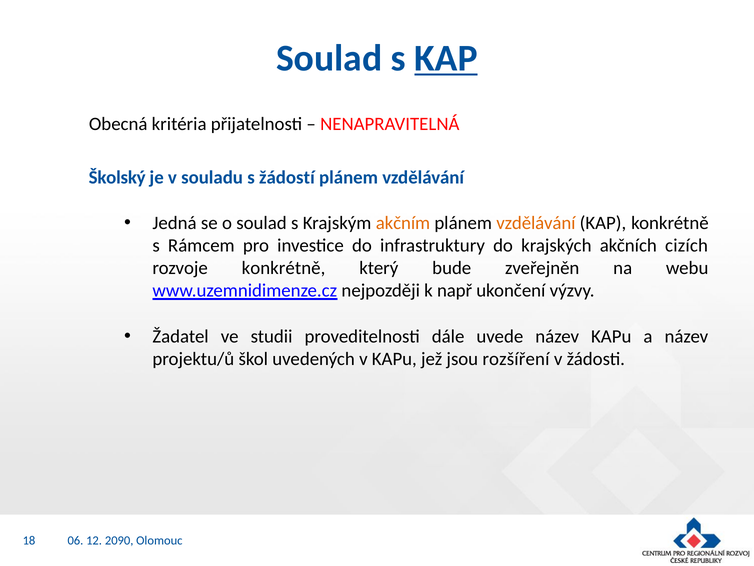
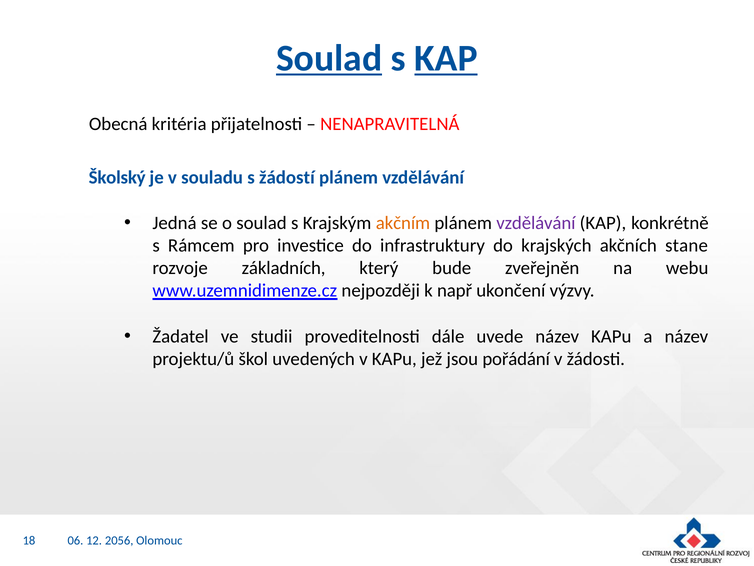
Soulad at (329, 58) underline: none -> present
vzdělávání at (536, 223) colour: orange -> purple
cizích: cizích -> stane
rozvoje konkrétně: konkrétně -> základních
rozšíření: rozšíření -> pořádání
2090: 2090 -> 2056
